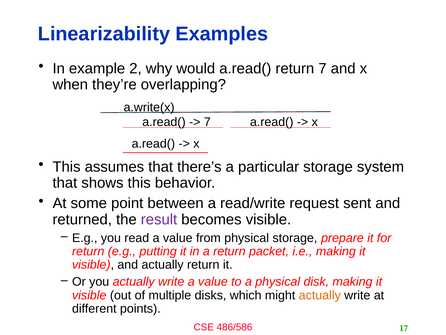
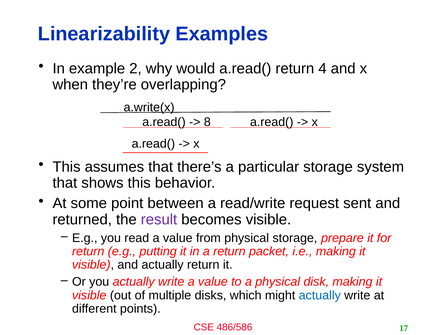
return 7: 7 -> 4
7 at (207, 122): 7 -> 8
actually at (320, 295) colour: orange -> blue
